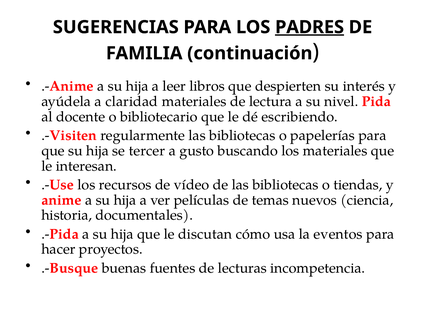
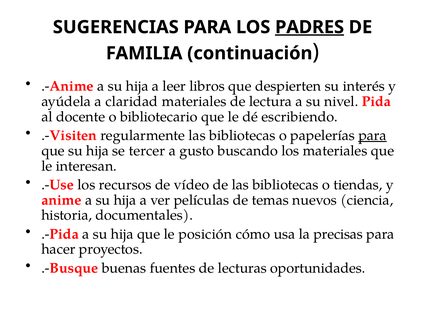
para at (373, 135) underline: none -> present
discutan: discutan -> posición
eventos: eventos -> precisas
incompetencia: incompetencia -> oportunidades
